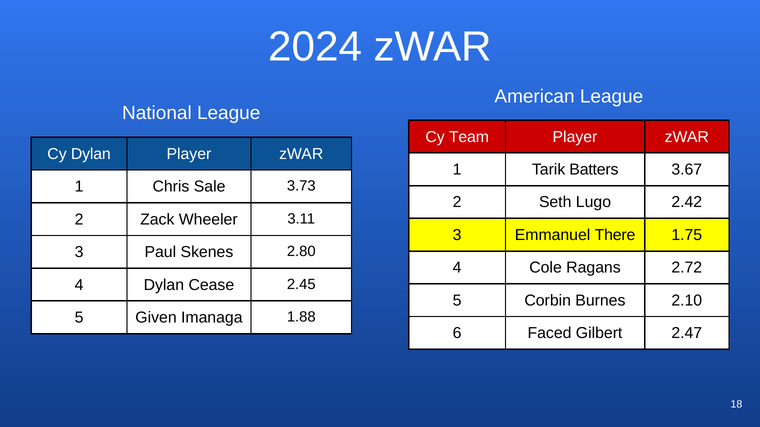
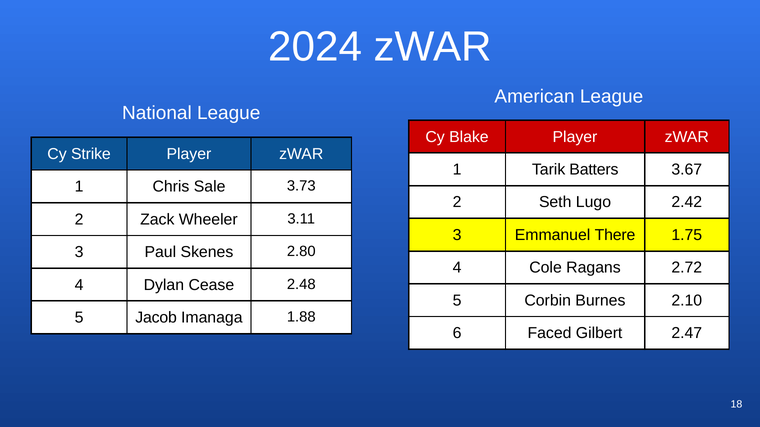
Team: Team -> Blake
Cy Dylan: Dylan -> Strike
2.45: 2.45 -> 2.48
Given: Given -> Jacob
